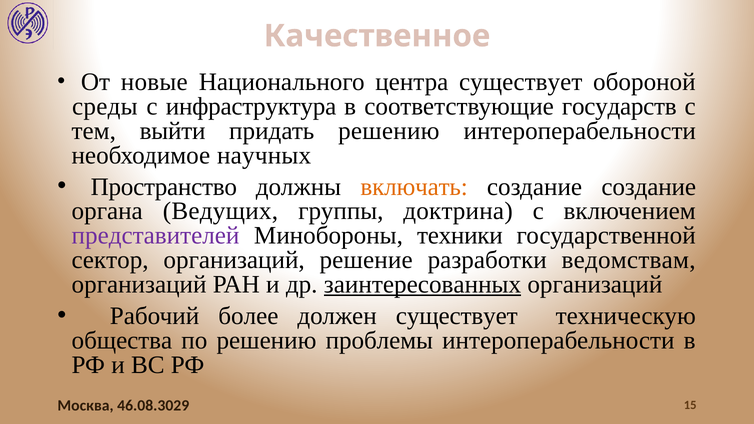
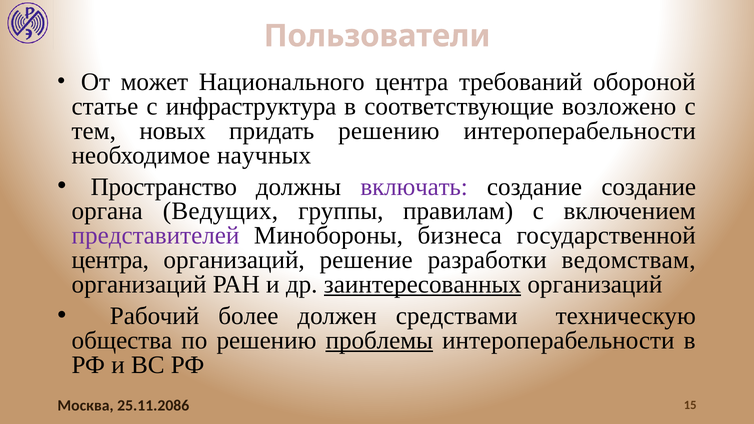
Качественное: Качественное -> Пользователи
новые: новые -> может
центра существует: существует -> требований
среды: среды -> статье
государств: государств -> возложено
выйти: выйти -> новых
включать colour: orange -> purple
доктрина: доктрина -> правилам
техники: техники -> бизнеса
сектор at (110, 260): сектор -> центра
должен существует: существует -> средствами
проблемы underline: none -> present
46.08.3029: 46.08.3029 -> 25.11.2086
